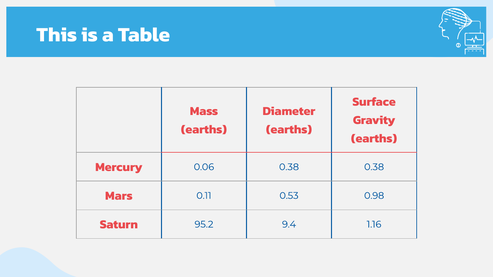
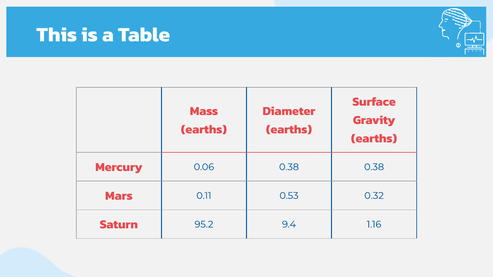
0.98: 0.98 -> 0.32
